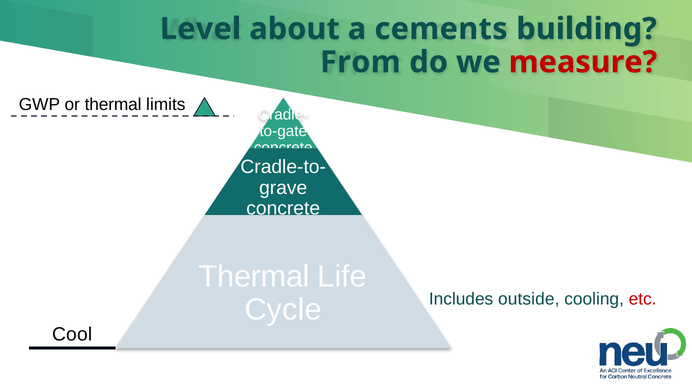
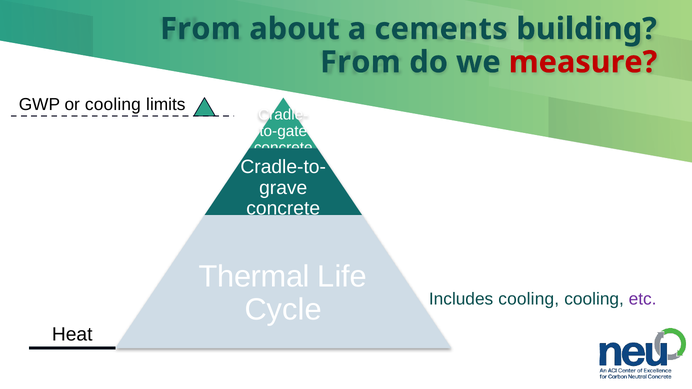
Level at (200, 29): Level -> From
or thermal: thermal -> cooling
Includes outside: outside -> cooling
etc colour: red -> purple
Cool: Cool -> Heat
